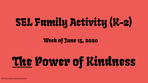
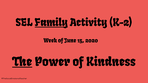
Family underline: none -> present
